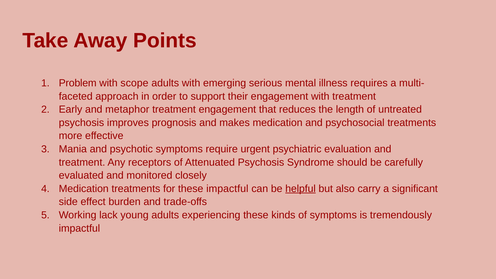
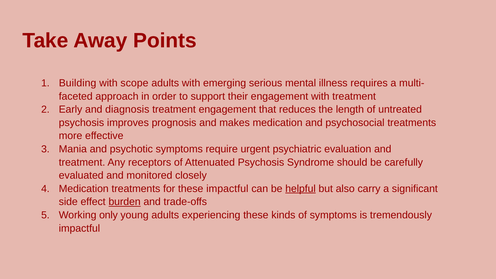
Problem: Problem -> Building
metaphor: metaphor -> diagnosis
burden underline: none -> present
lack: lack -> only
